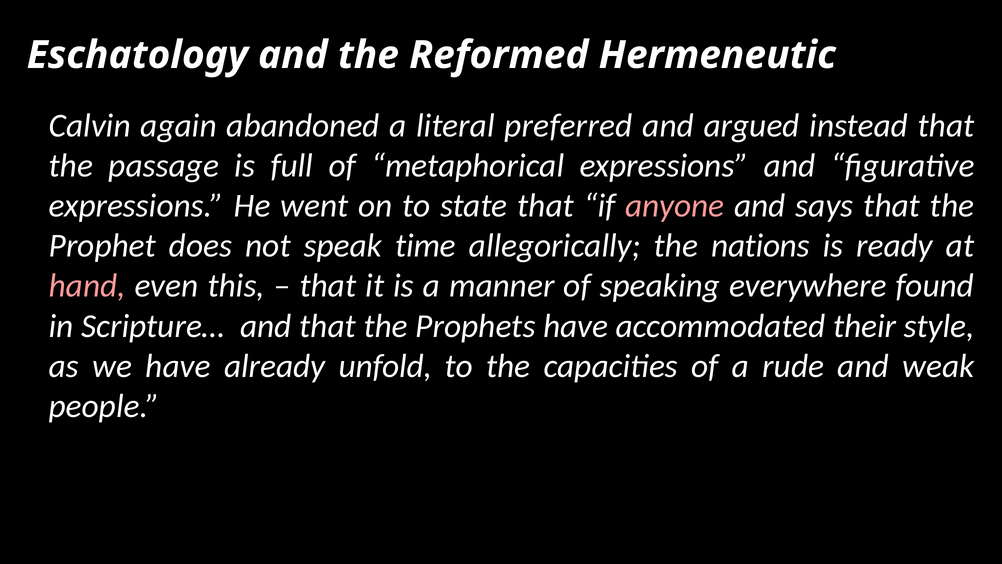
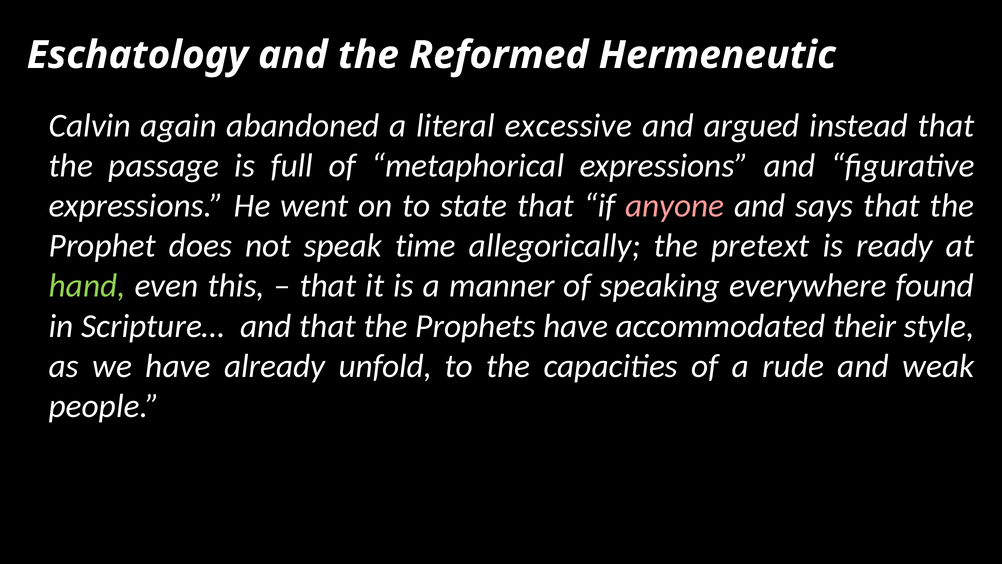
preferred: preferred -> excessive
nations: nations -> pretext
hand colour: pink -> light green
